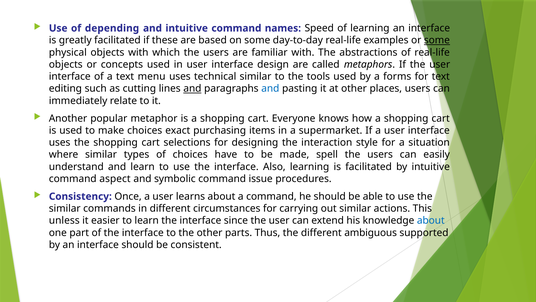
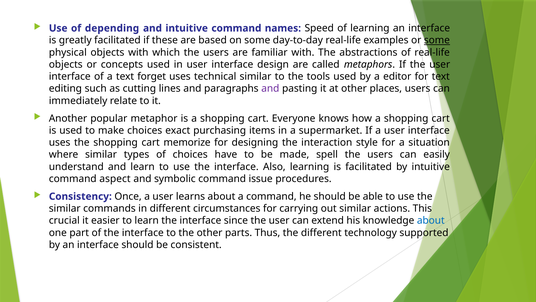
menu: menu -> forget
forms: forms -> editor
and at (192, 88) underline: present -> none
and at (270, 88) colour: blue -> purple
selections: selections -> memorize
unless: unless -> crucial
ambiguous: ambiguous -> technology
